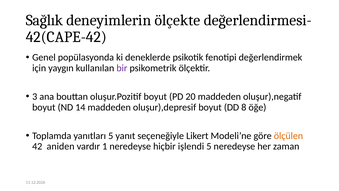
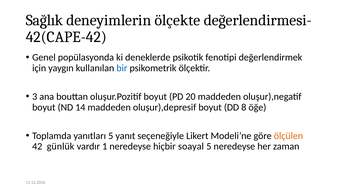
bir colour: purple -> blue
aniden: aniden -> günlük
işlendi: işlendi -> soayal
